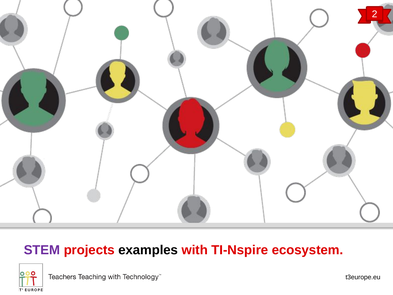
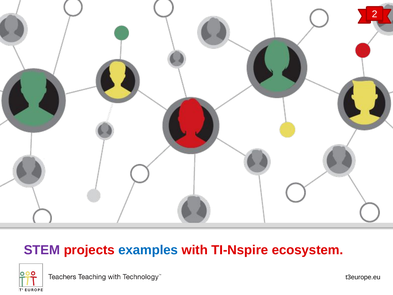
examples colour: black -> blue
